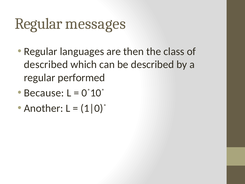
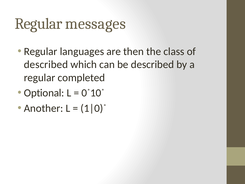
performed: performed -> completed
Because: Because -> Optional
